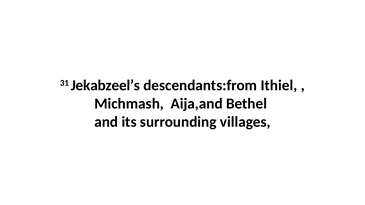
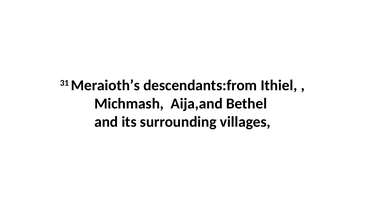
Jekabzeel’s: Jekabzeel’s -> Meraioth’s
